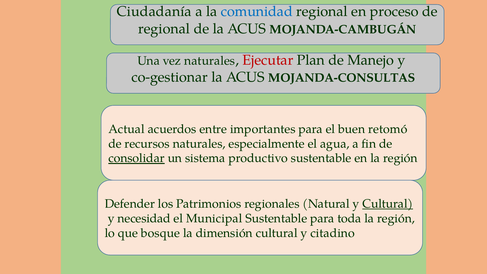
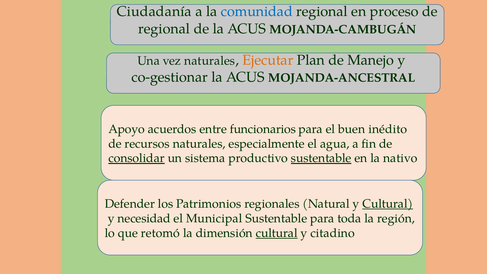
Ejecutar colour: red -> orange
MOJANDA-CONSULTAS: MOJANDA-CONSULTAS -> MOJANDA-ANCESTRAL
Actual: Actual -> Apoyo
importantes: importantes -> funcionarios
retomó: retomó -> inédito
sustentable at (321, 158) underline: none -> present
en la región: región -> nativo
bosque: bosque -> retomó
cultural at (277, 233) underline: none -> present
